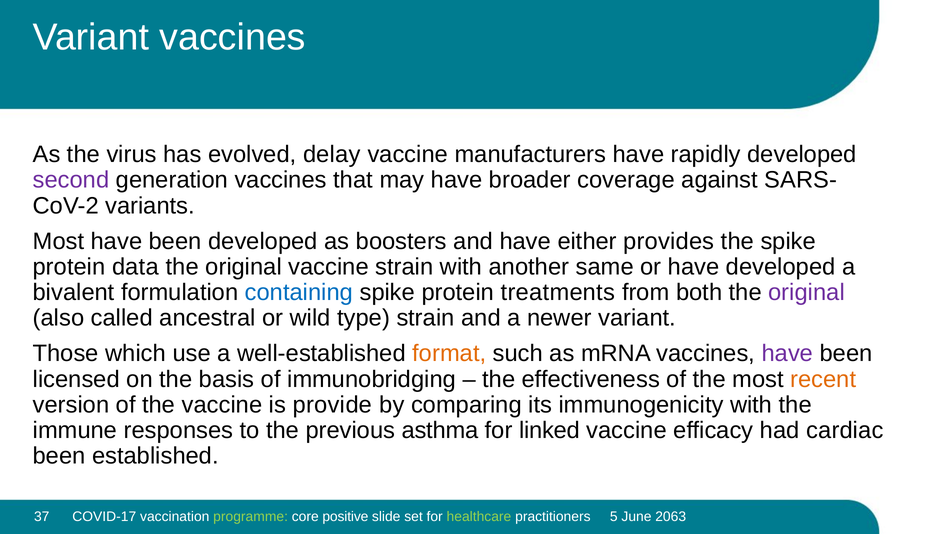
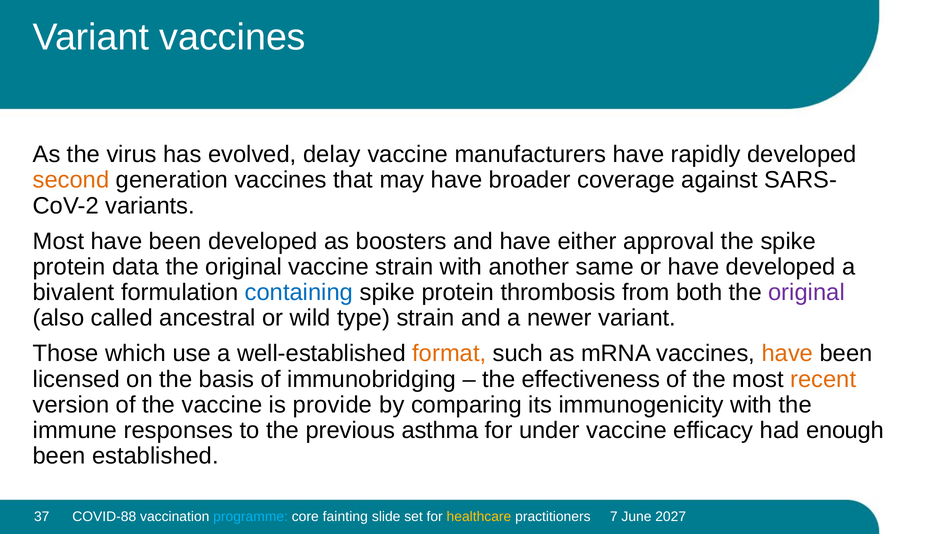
second colour: purple -> orange
provides: provides -> approval
treatments: treatments -> thrombosis
have at (787, 353) colour: purple -> orange
linked: linked -> under
cardiac: cardiac -> enough
COVID-17: COVID-17 -> COVID-88
programme colour: light green -> light blue
positive: positive -> fainting
healthcare colour: light green -> yellow
5: 5 -> 7
2063: 2063 -> 2027
